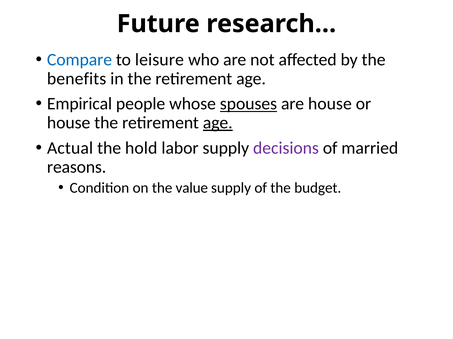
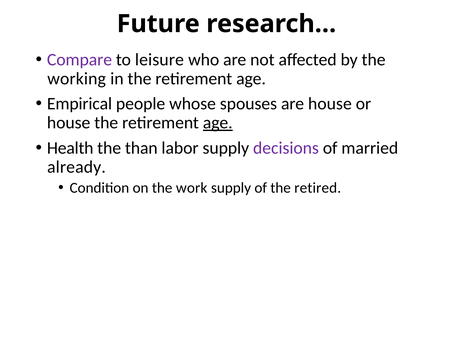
Compare colour: blue -> purple
benefits: benefits -> working
spouses underline: present -> none
Actual: Actual -> Health
hold: hold -> than
reasons: reasons -> already
value: value -> work
budget: budget -> retired
